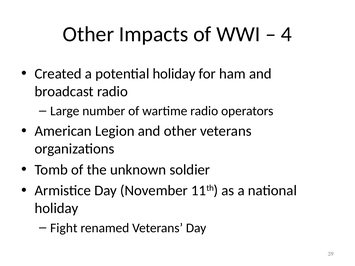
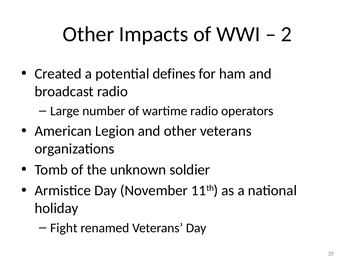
4: 4 -> 2
potential holiday: holiday -> defines
